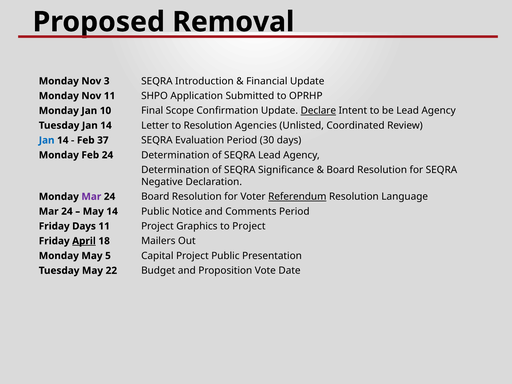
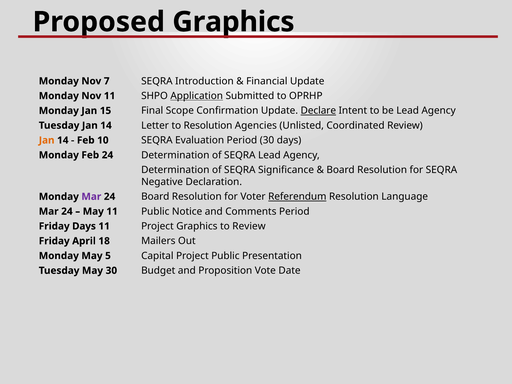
Proposed Removal: Removal -> Graphics
3: 3 -> 7
Application underline: none -> present
10: 10 -> 15
Jan at (47, 140) colour: blue -> orange
37: 37 -> 10
May 14: 14 -> 11
to Project: Project -> Review
April underline: present -> none
May 22: 22 -> 30
